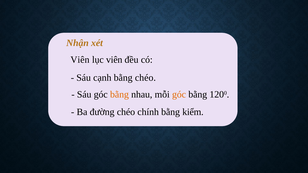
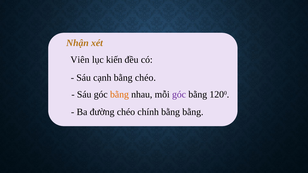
lục viên: viên -> kiến
góc at (179, 95) colour: orange -> purple
bằng kiểm: kiểm -> bằng
